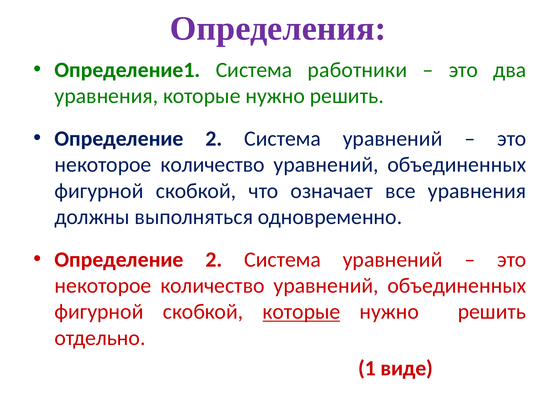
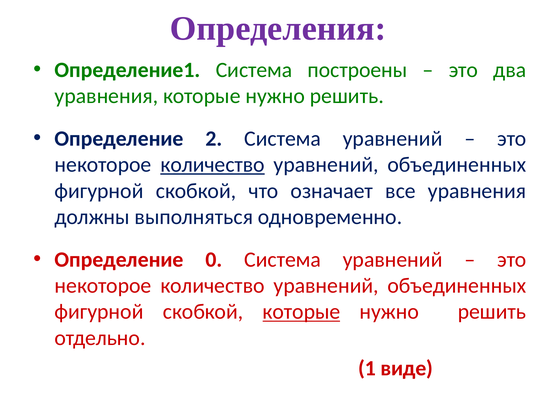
работники: работники -> построены
количество at (213, 165) underline: none -> present
2 at (214, 259): 2 -> 0
